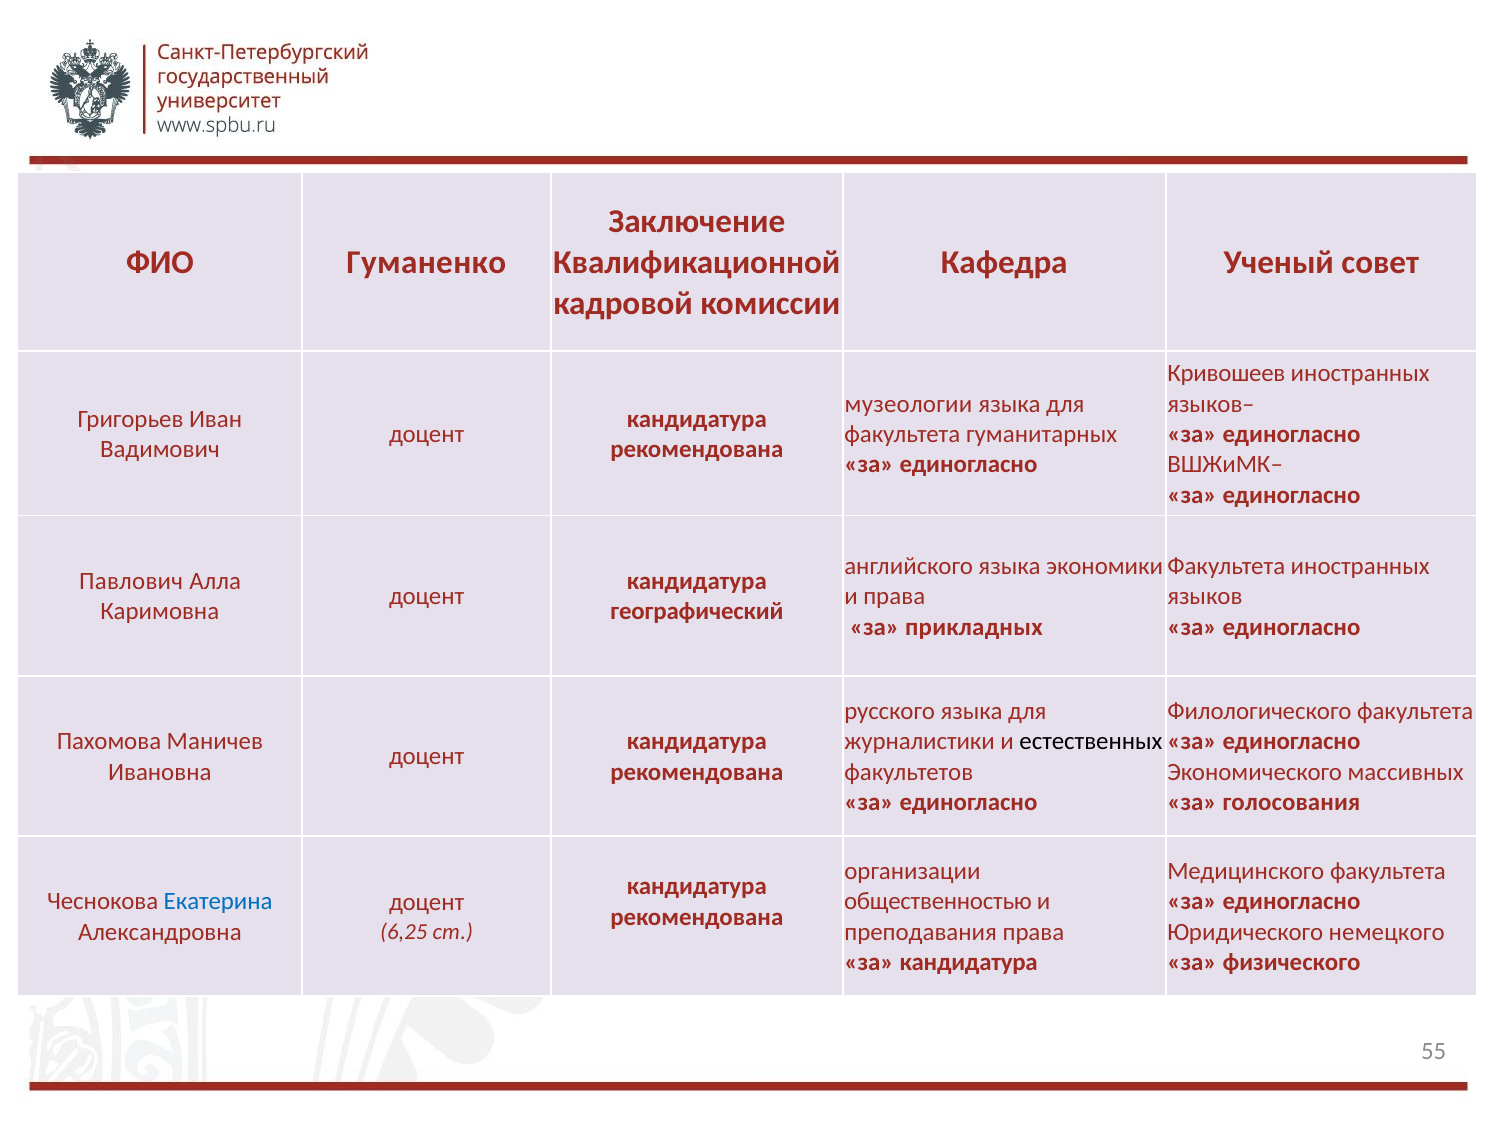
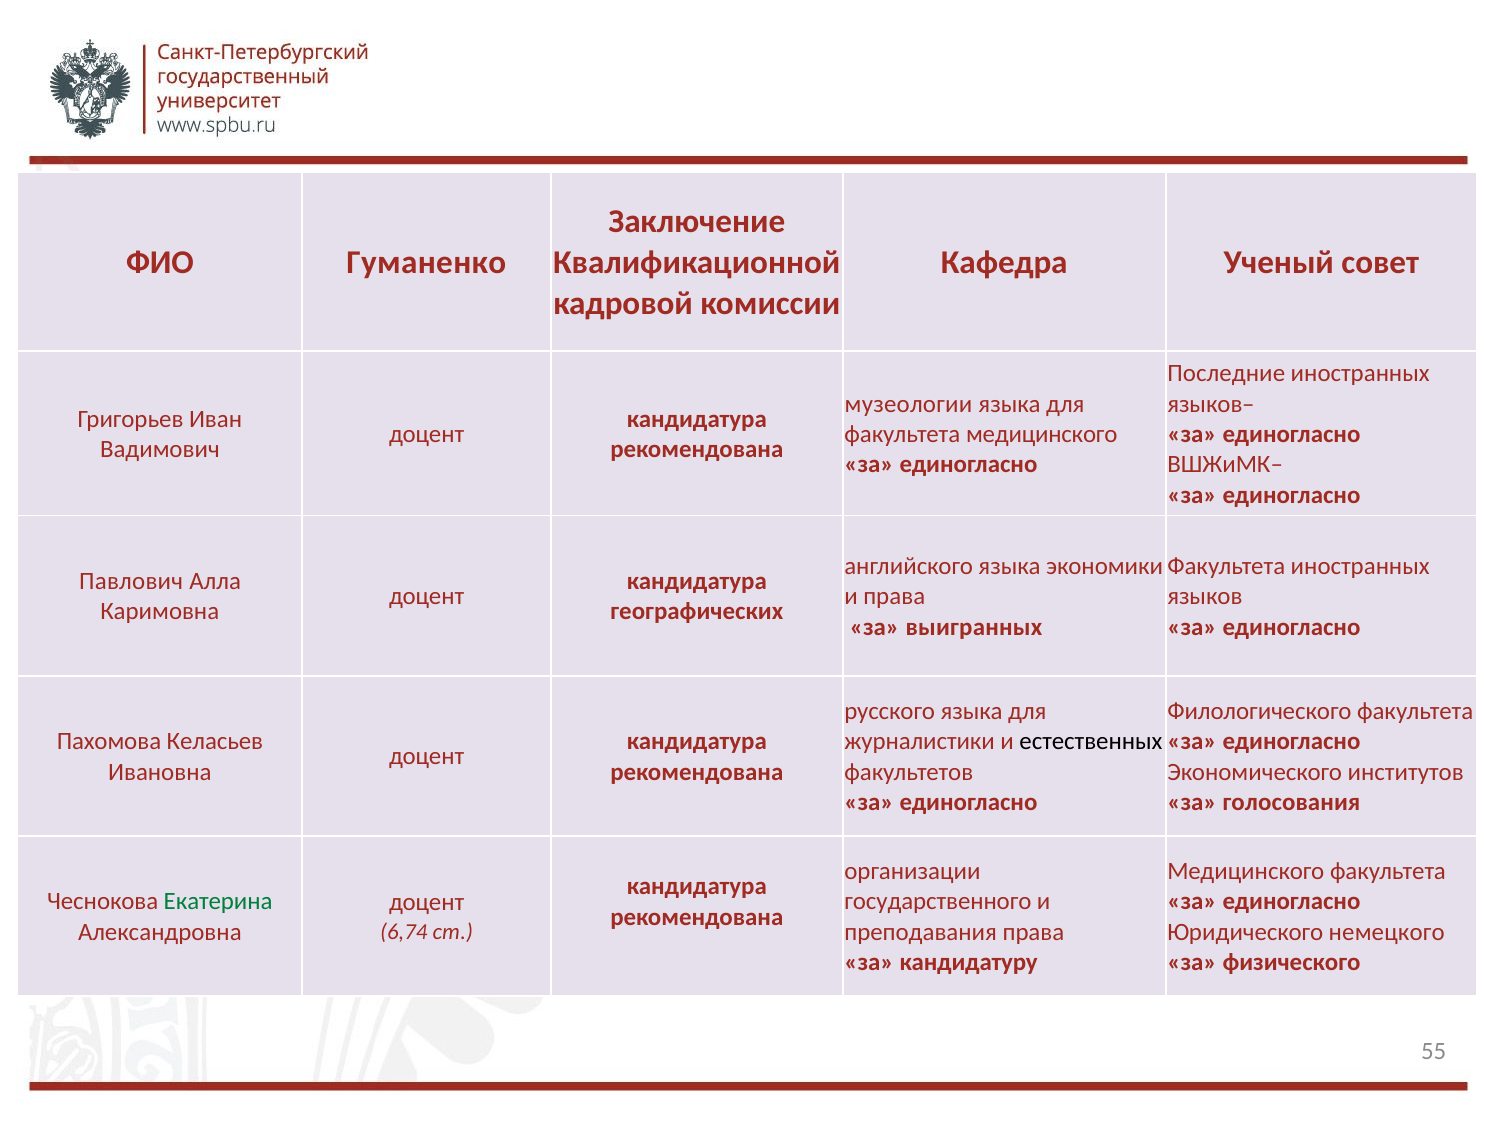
Кривошеев: Кривошеев -> Последние
факультета гуманитарных: гуманитарных -> медицинского
географический: географический -> географических
прикладных: прикладных -> выигранных
Маничев: Маничев -> Келасьев
массивных: массивных -> институтов
Екатерина colour: blue -> green
общественностью: общественностью -> государственного
6,25: 6,25 -> 6,74
за кандидатура: кандидатура -> кандидатуру
